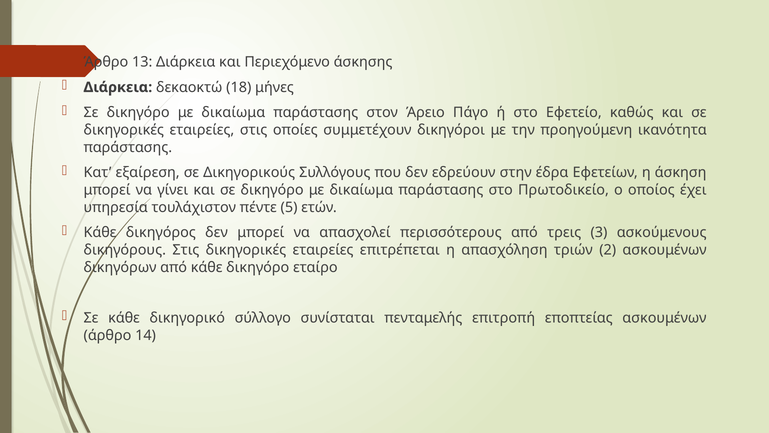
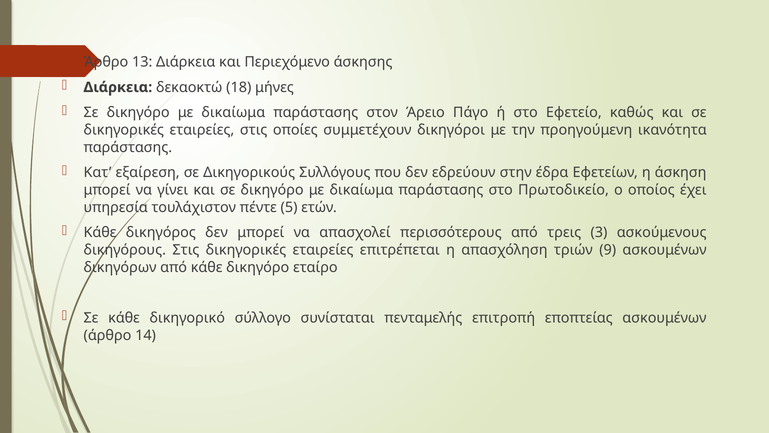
2: 2 -> 9
